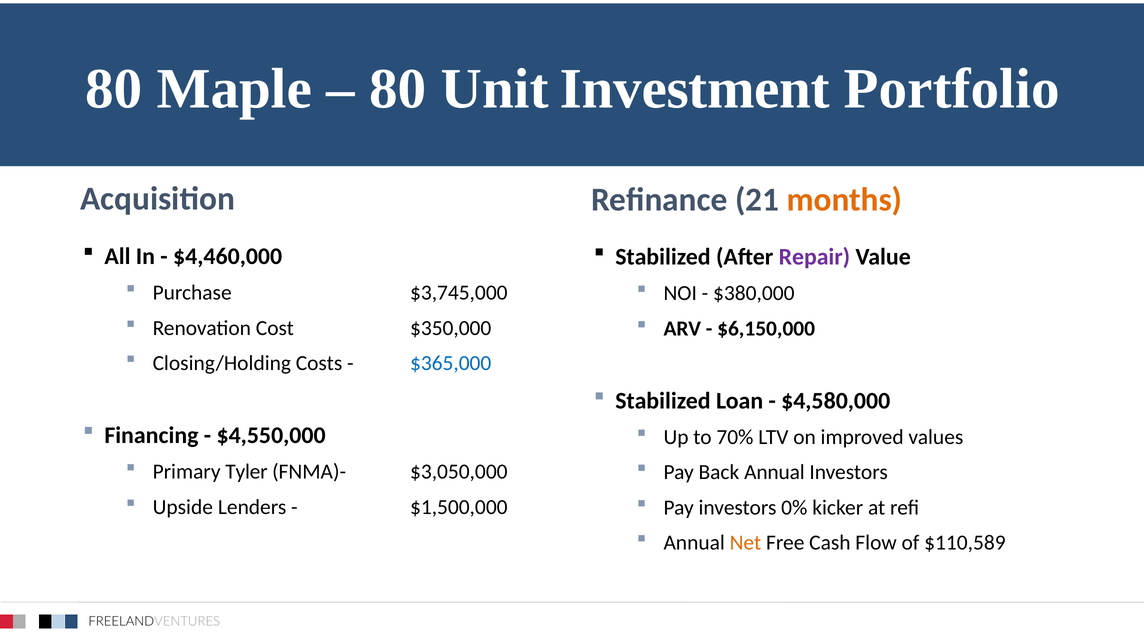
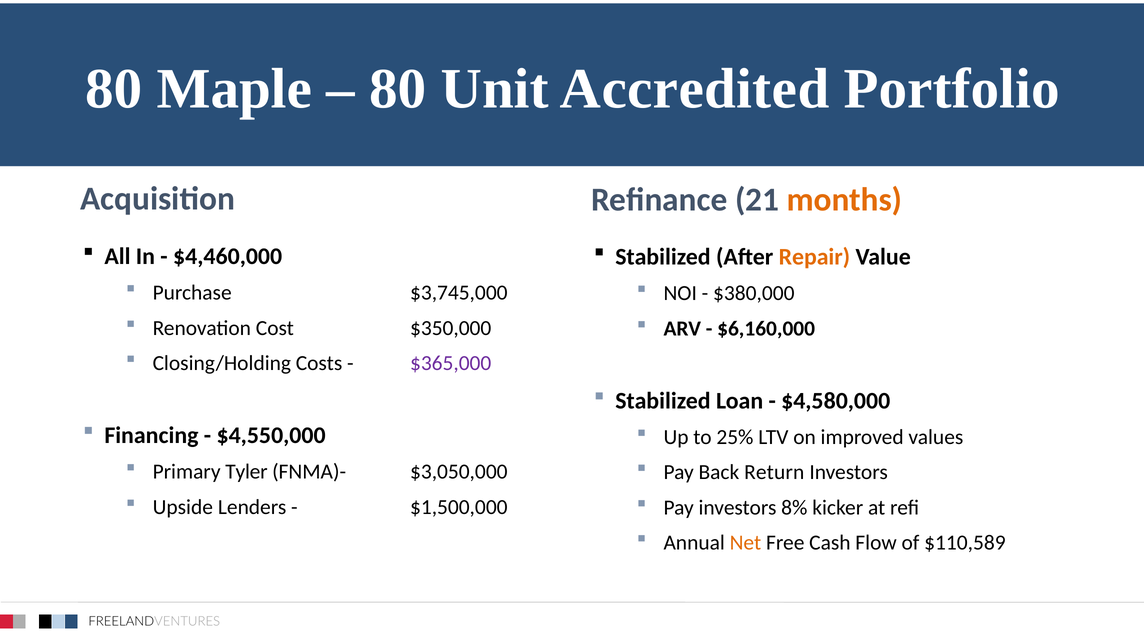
Investment: Investment -> Accredited
Repair colour: purple -> orange
$6,150,000: $6,150,000 -> $6,160,000
$365,000 colour: blue -> purple
70%: 70% -> 25%
Back Annual: Annual -> Return
0%: 0% -> 8%
